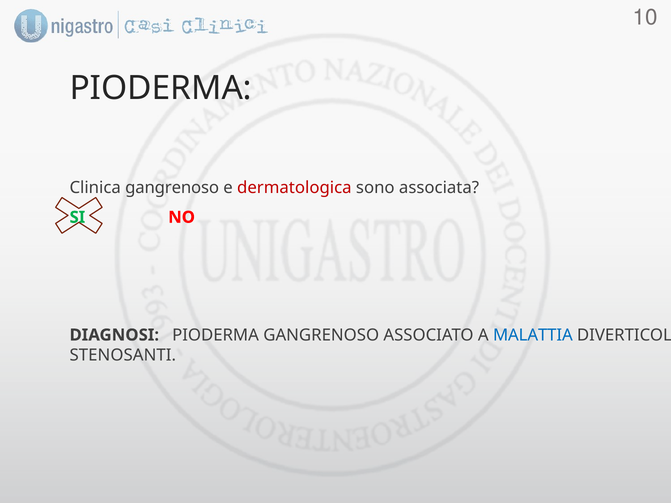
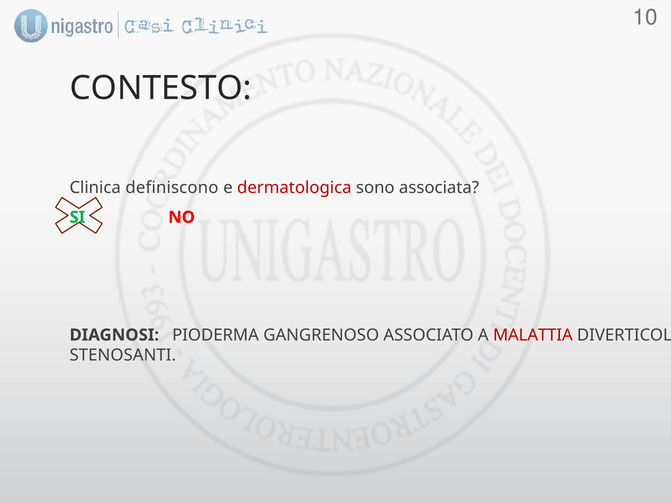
PIODERMA at (161, 88): PIODERMA -> CONTESTO
Clinica gangrenoso: gangrenoso -> definiscono
MALATTIA colour: blue -> red
